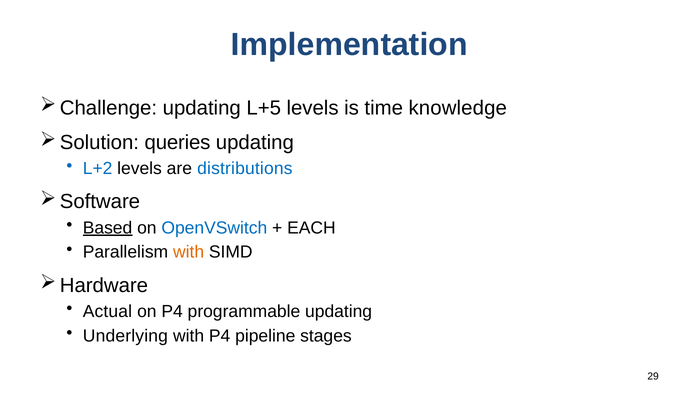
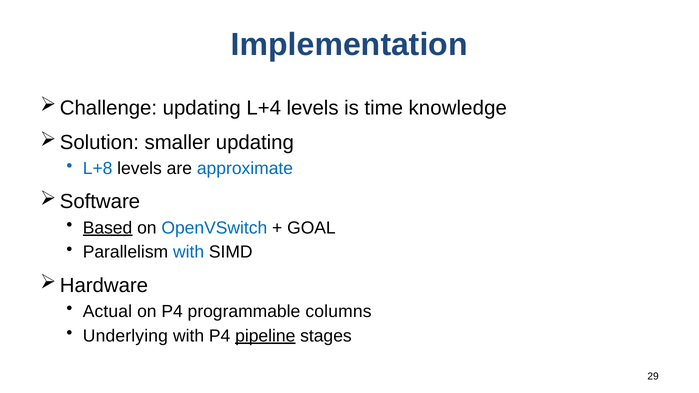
L+5: L+5 -> L+4
queries: queries -> smaller
L+2: L+2 -> L+8
distributions: distributions -> approximate
EACH: EACH -> GOAL
with at (189, 252) colour: orange -> blue
programmable updating: updating -> columns
pipeline underline: none -> present
